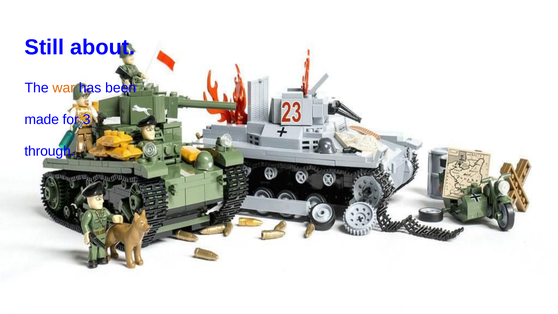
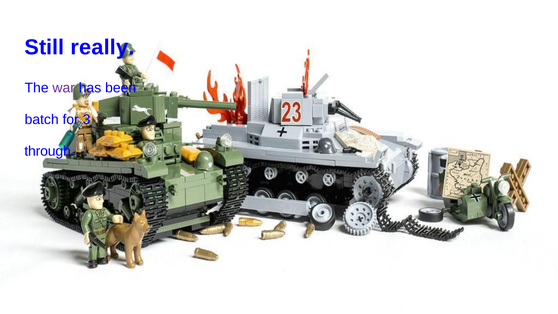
about: about -> really
war colour: orange -> purple
made: made -> batch
